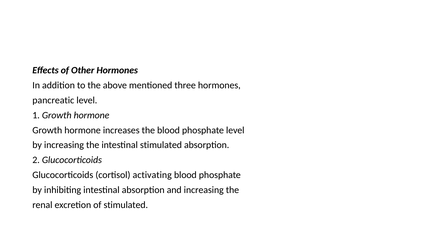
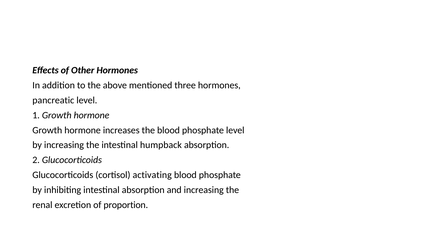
intestinal stimulated: stimulated -> humpback
of stimulated: stimulated -> proportion
